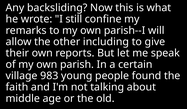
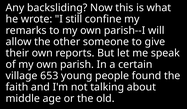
including: including -> someone
983: 983 -> 653
